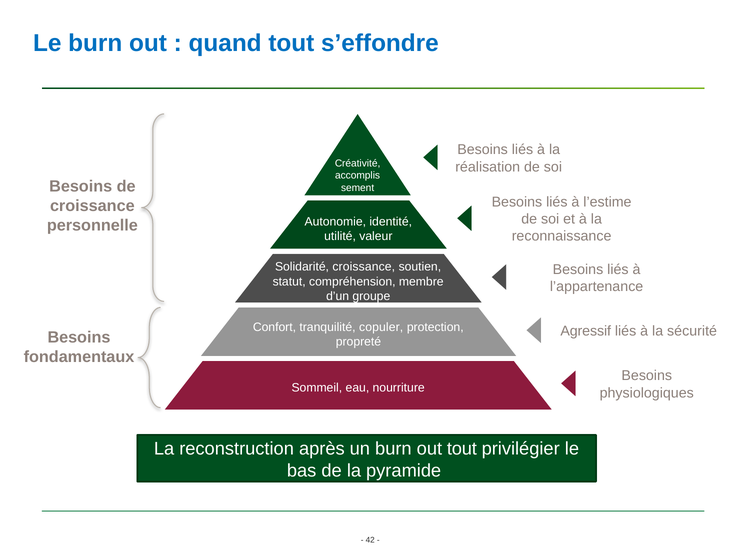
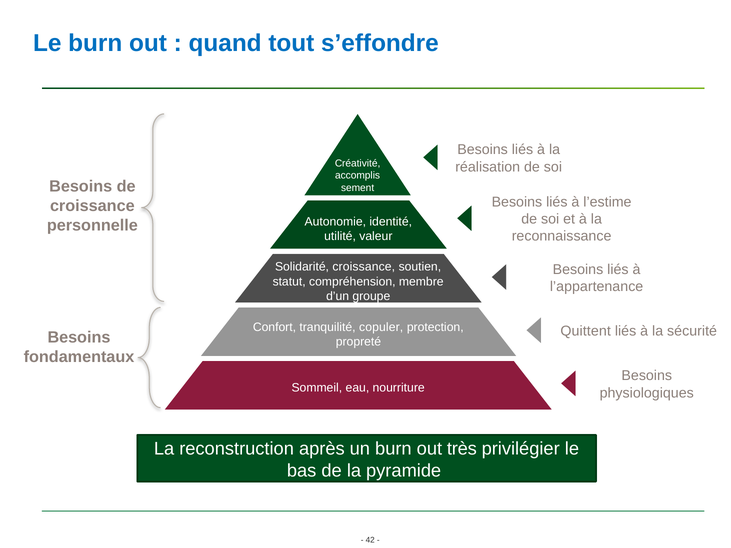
Agressif: Agressif -> Quittent
out tout: tout -> très
